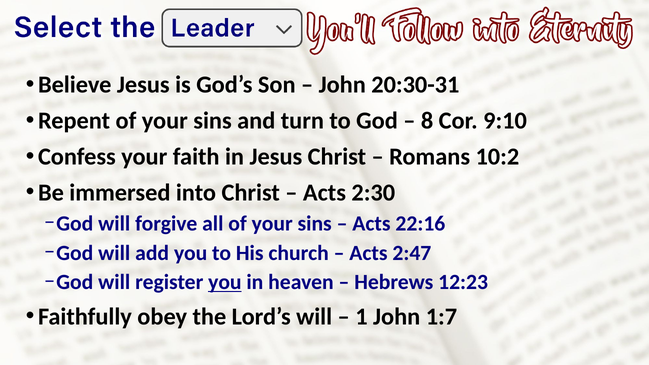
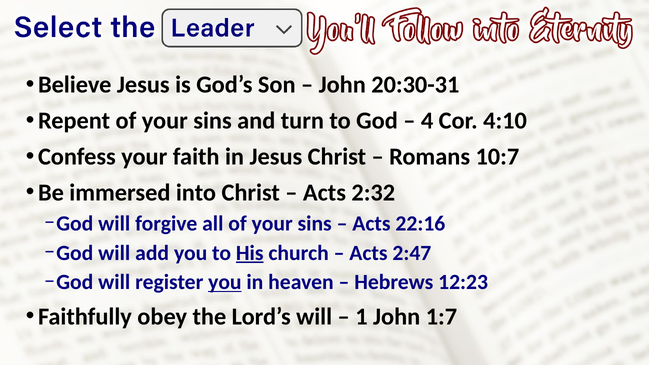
8: 8 -> 4
9:10: 9:10 -> 4:10
10:2: 10:2 -> 10:7
2:30: 2:30 -> 2:32
His underline: none -> present
